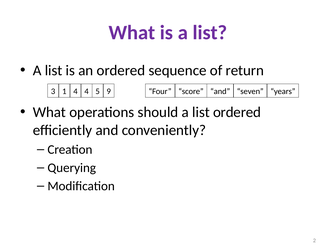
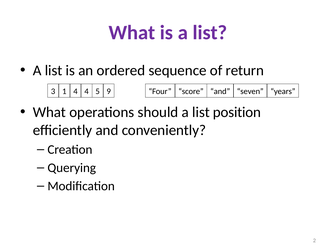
list ordered: ordered -> position
